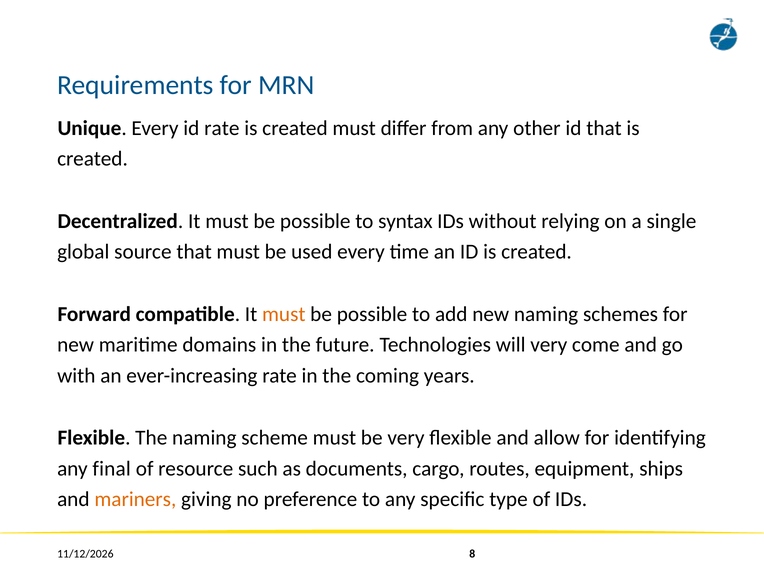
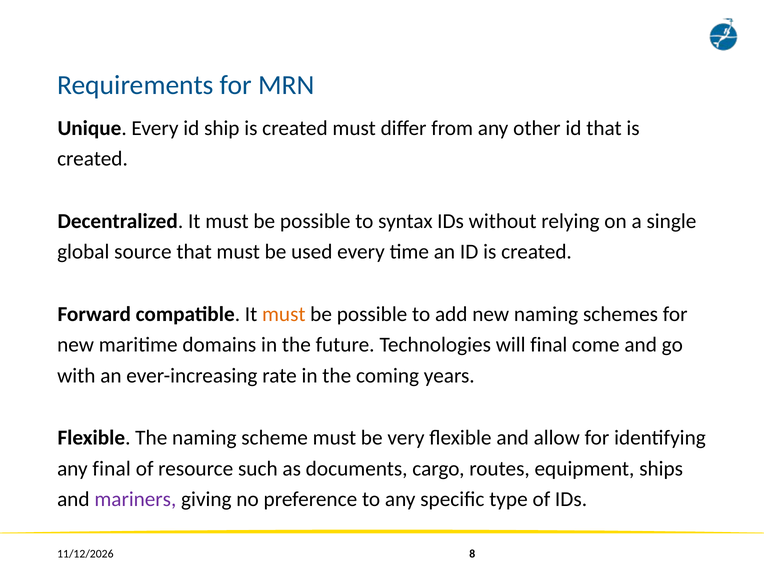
id rate: rate -> ship
will very: very -> final
mariners colour: orange -> purple
